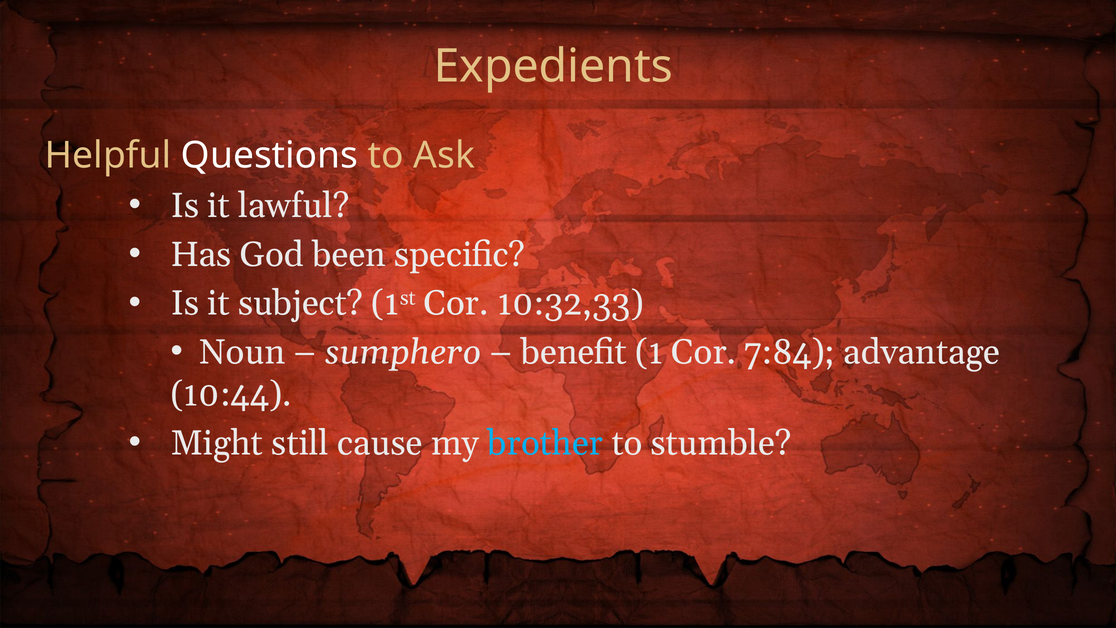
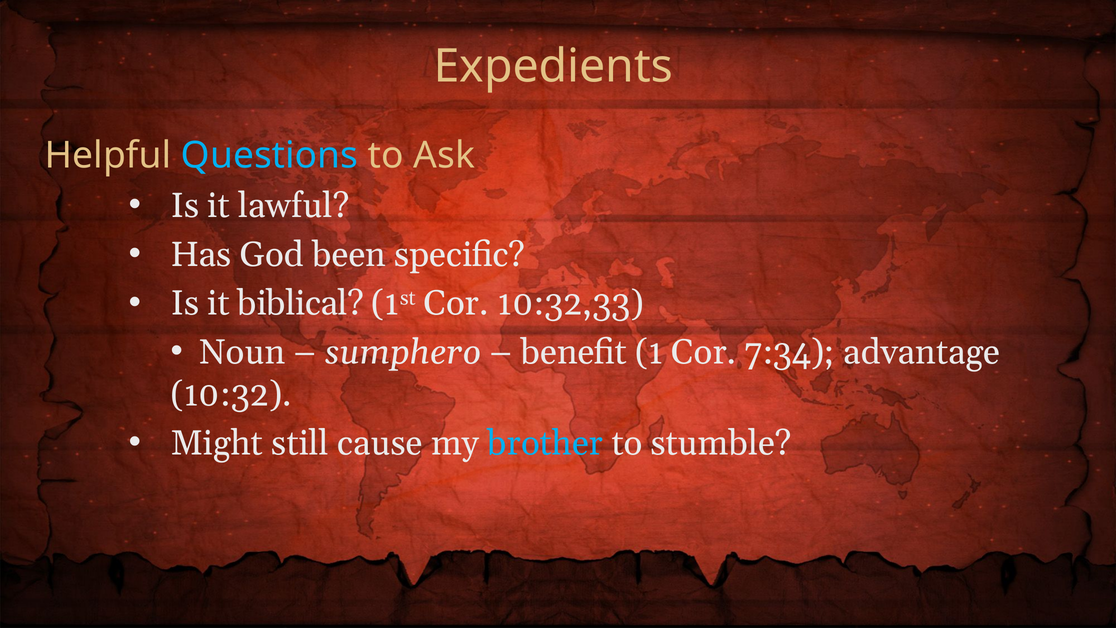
Questions colour: white -> light blue
subject: subject -> biblical
7:84: 7:84 -> 7:34
10:44: 10:44 -> 10:32
